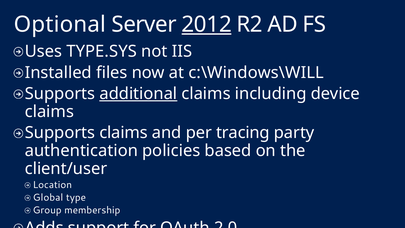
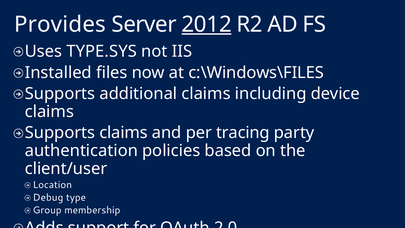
Optional: Optional -> Provides
c:\Windows\WILL: c:\Windows\WILL -> c:\Windows\FILES
additional underline: present -> none
Global: Global -> Debug
